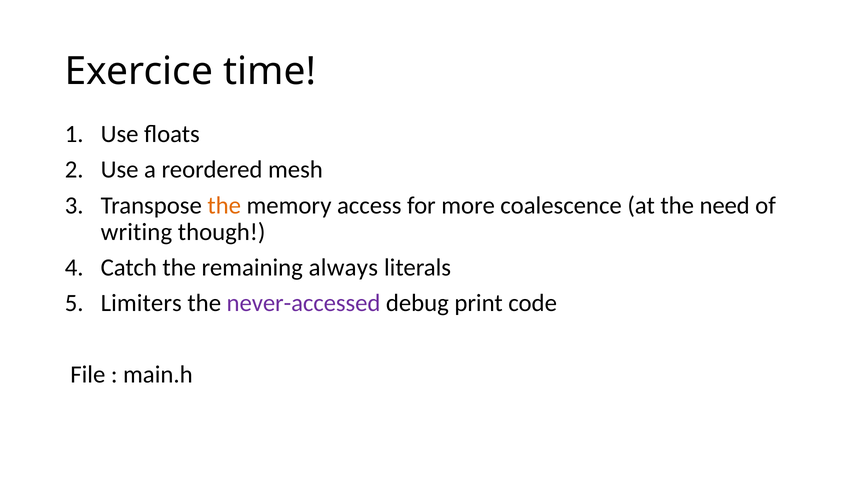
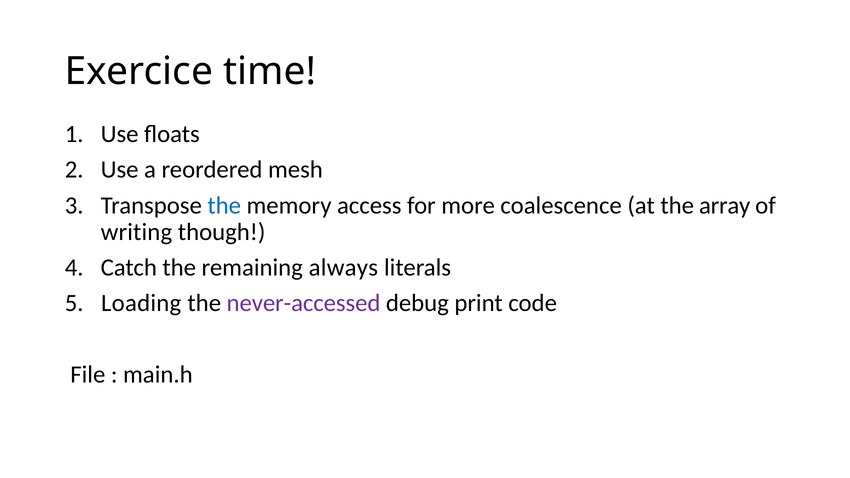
the at (224, 205) colour: orange -> blue
need: need -> array
Limiters: Limiters -> Loading
